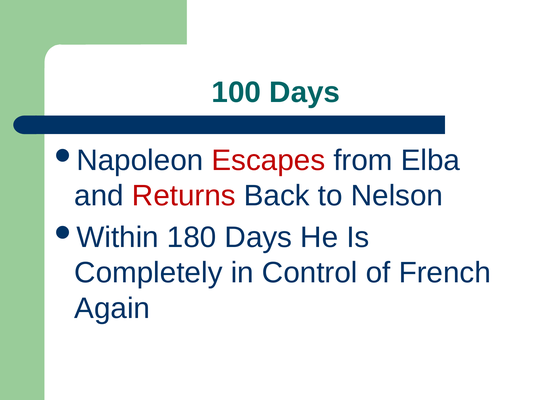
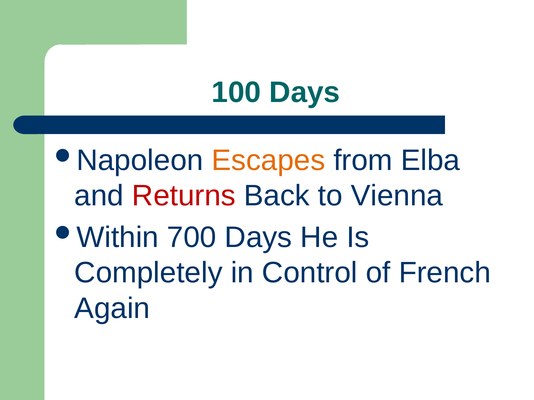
Escapes colour: red -> orange
Nelson: Nelson -> Vienna
180: 180 -> 700
